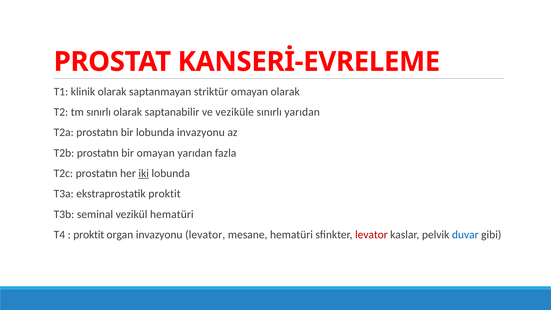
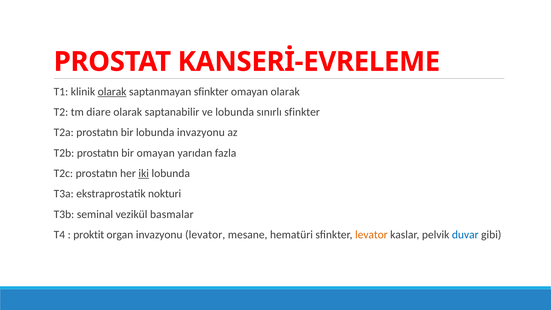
olarak at (112, 92) underline: none -> present
saptanmayan striktür: striktür -> sfinkter
tm sınırlı: sınırlı -> diare
ve veziküle: veziküle -> lobunda
sınırlı yarıdan: yarıdan -> sfinkter
ekstraprostatik proktit: proktit -> nokturi
vezikül hematüri: hematüri -> basmalar
levator at (371, 235) colour: red -> orange
